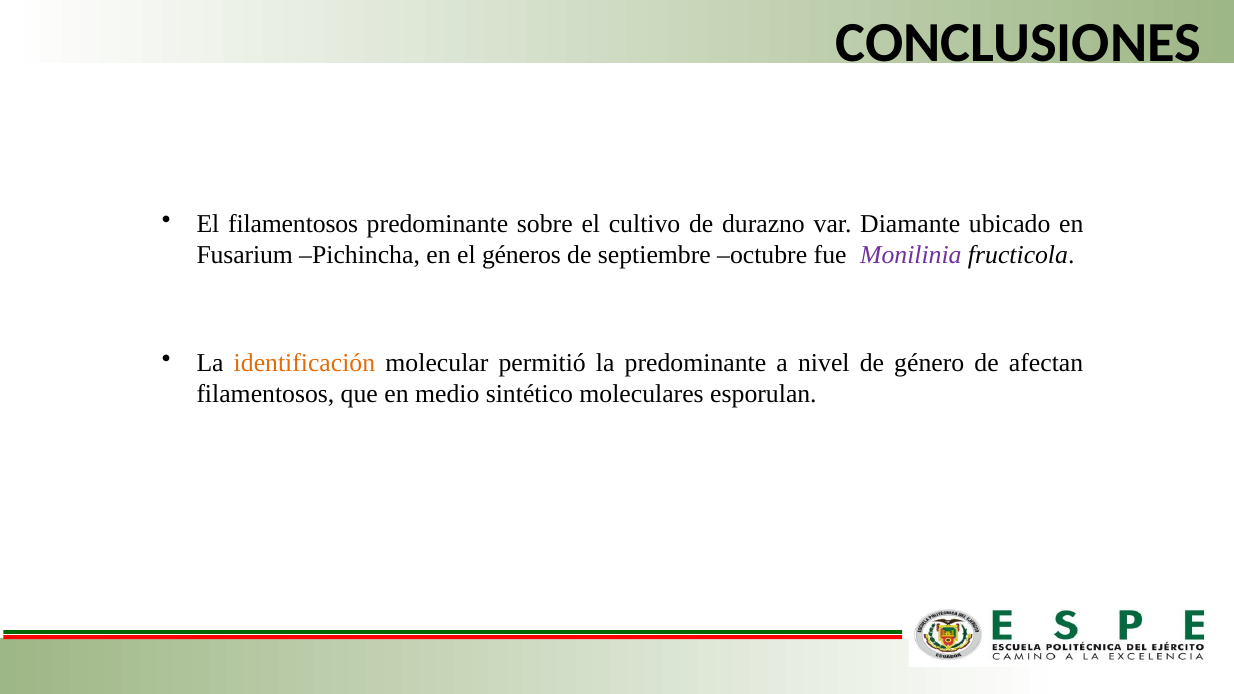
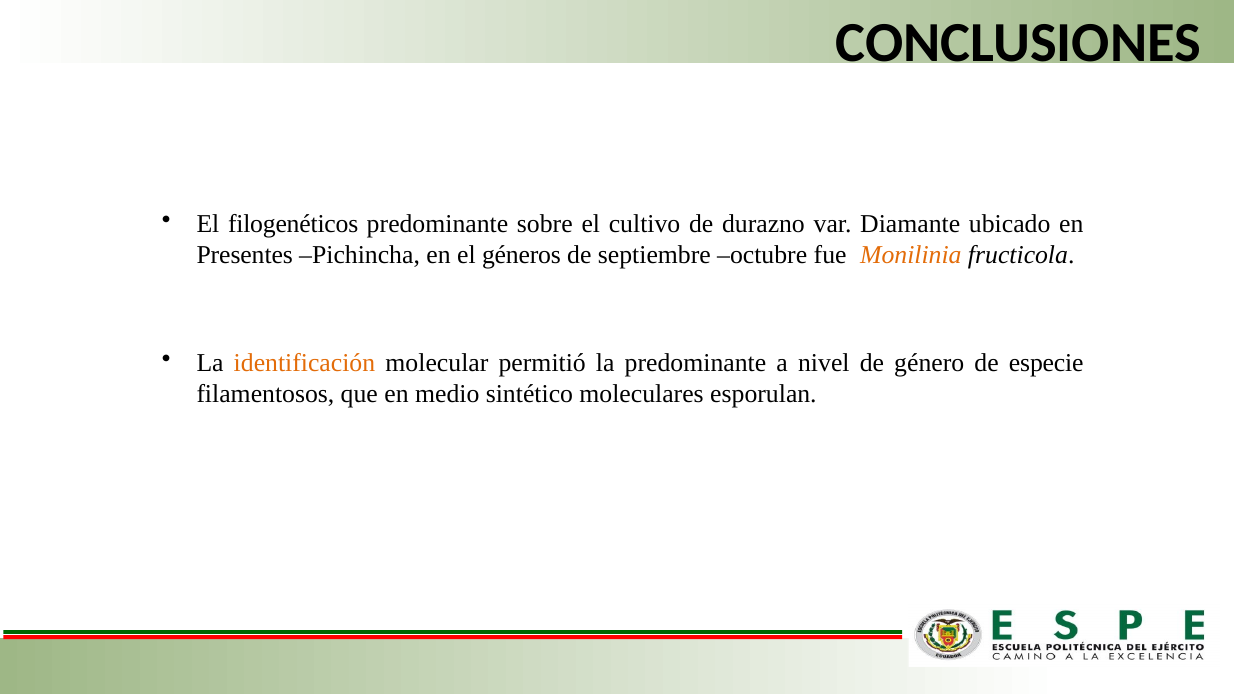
El filamentosos: filamentosos -> filogenéticos
Fusarium: Fusarium -> Presentes
Monilinia colour: purple -> orange
afectan: afectan -> especie
